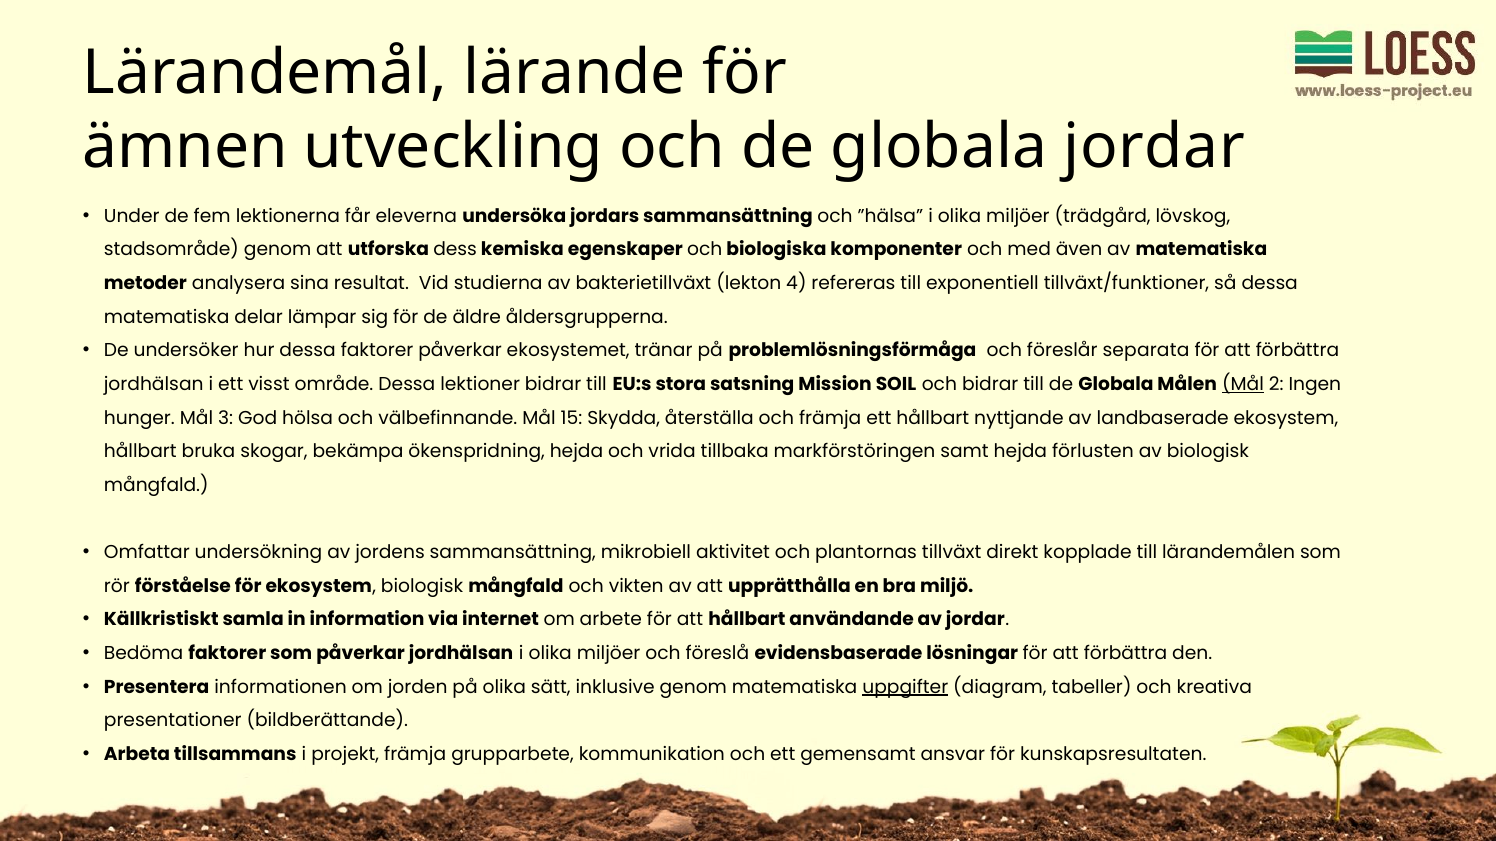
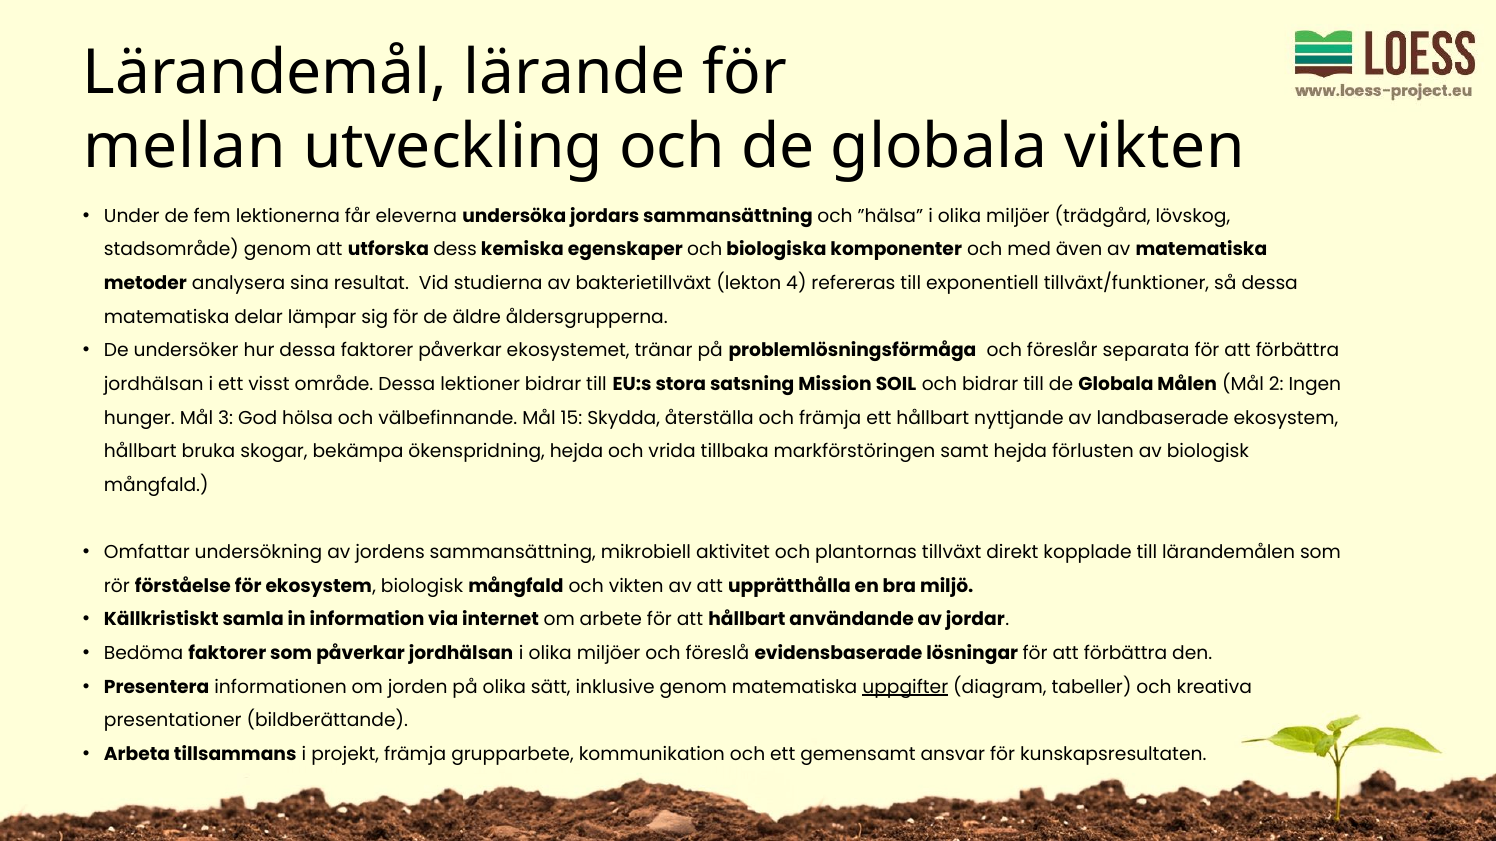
ämnen: ämnen -> mellan
globala jordar: jordar -> vikten
Mål at (1243, 384) underline: present -> none
